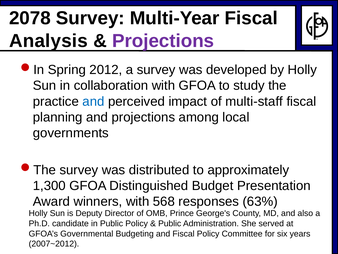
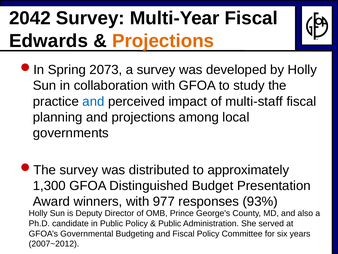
2078: 2078 -> 2042
Analysis: Analysis -> Edwards
Projections at (163, 41) colour: purple -> orange
2012: 2012 -> 2073
568: 568 -> 977
63%: 63% -> 93%
